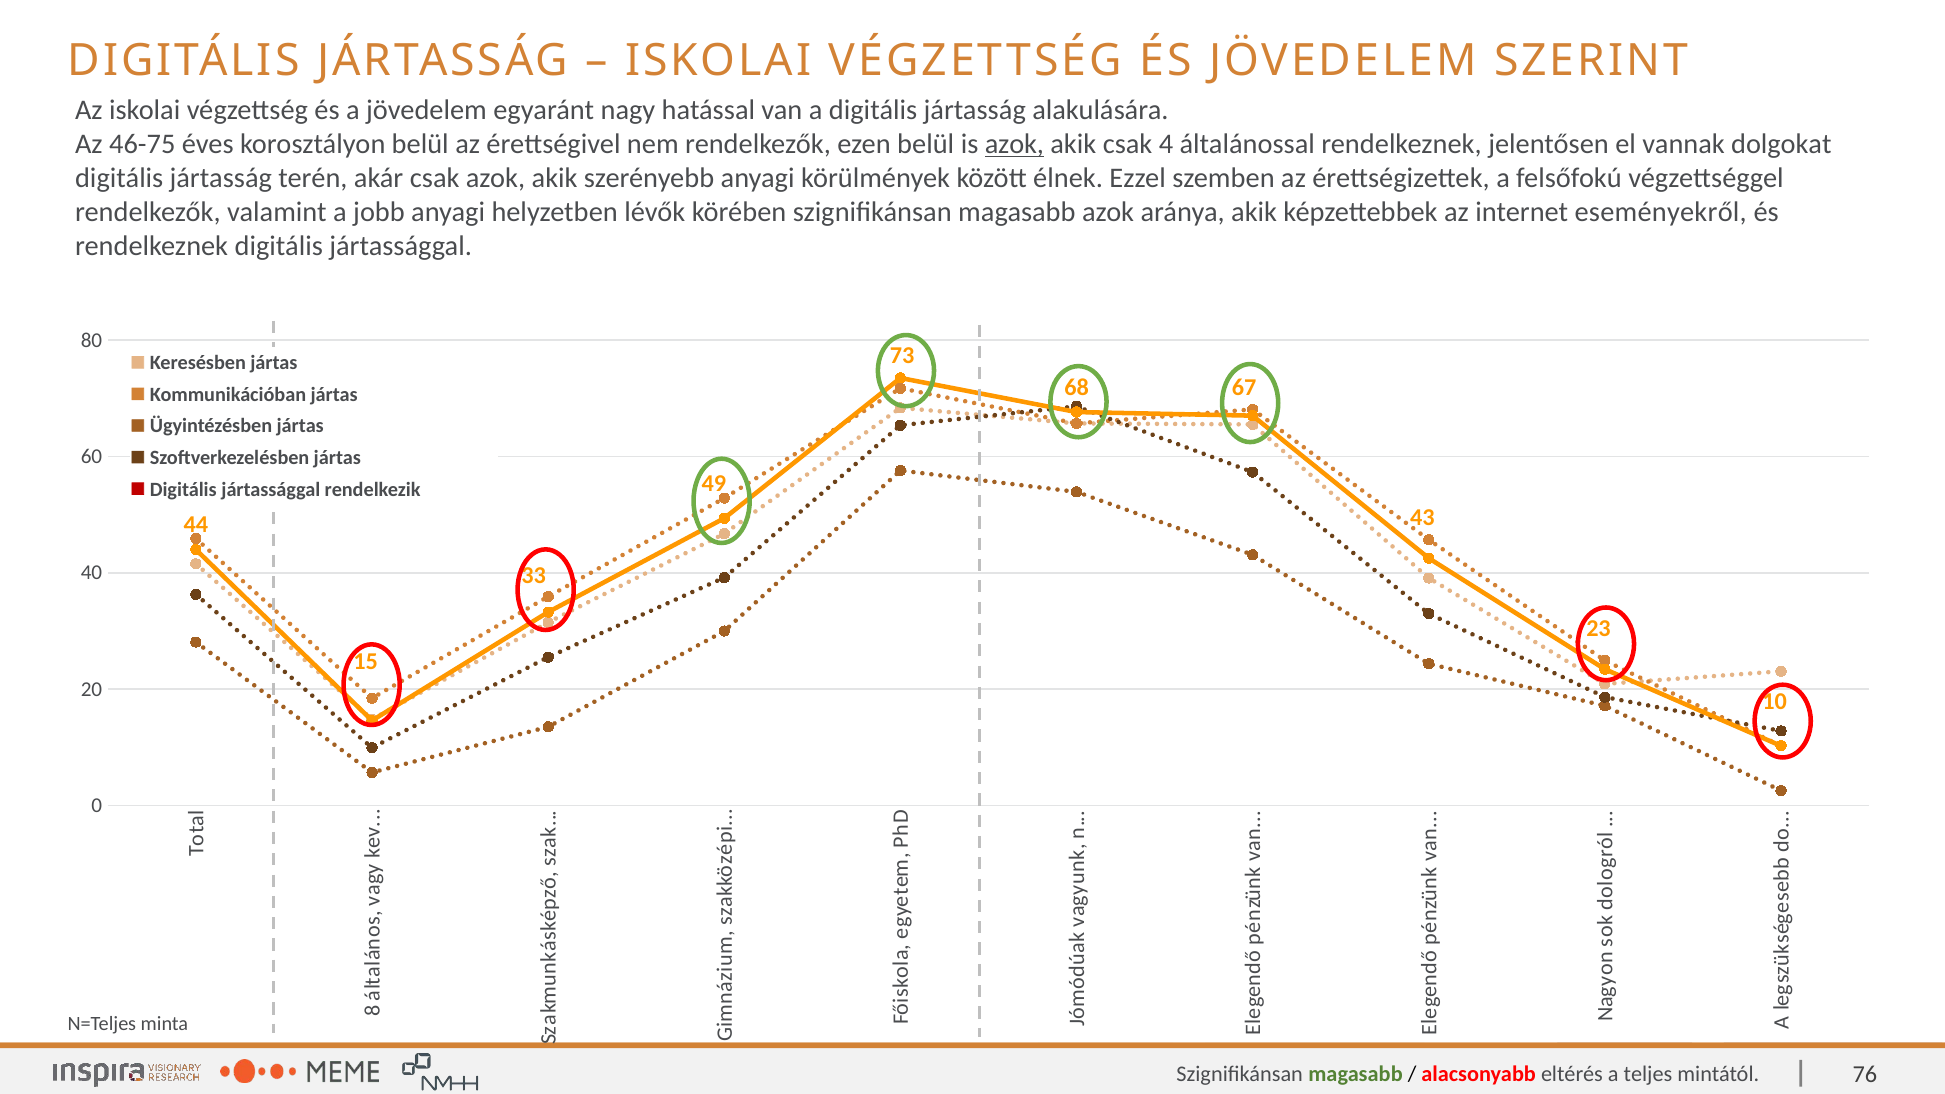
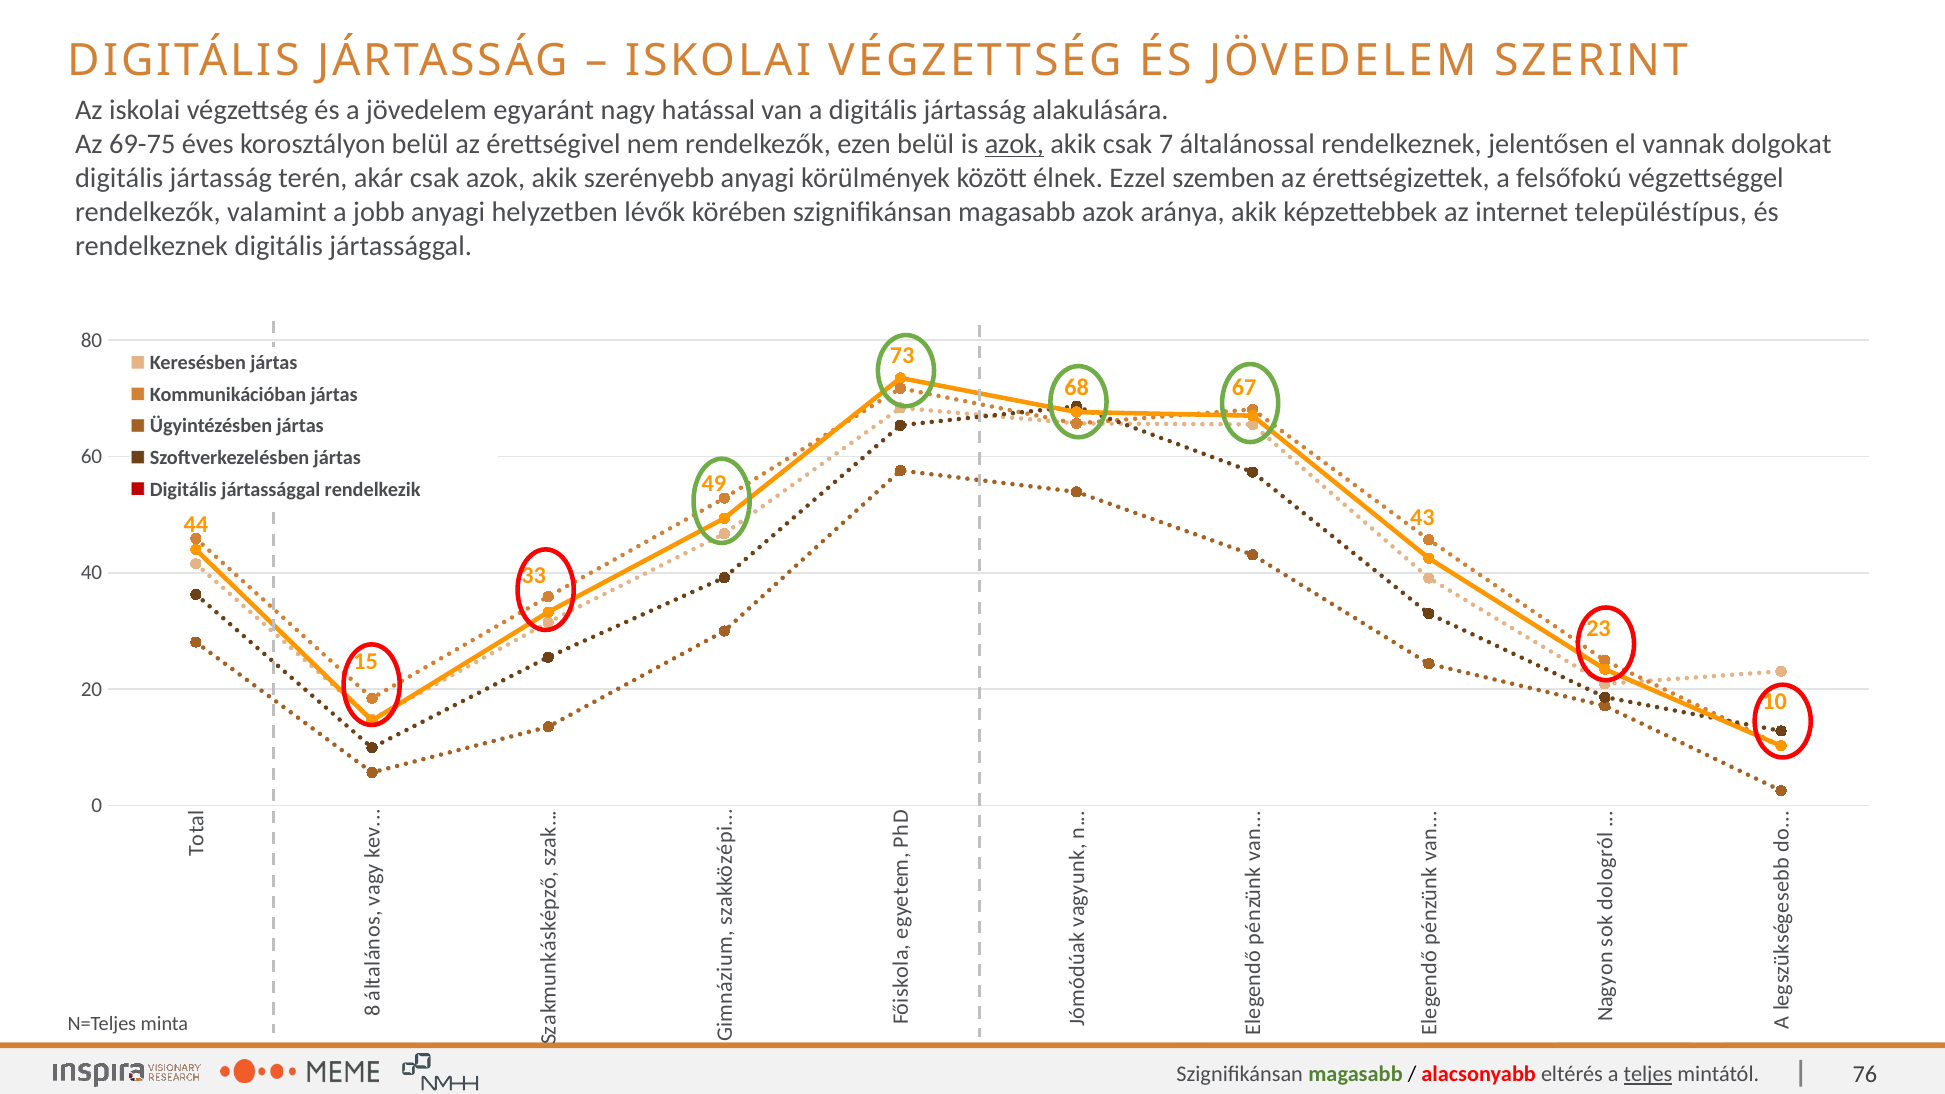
46-75: 46-75 -> 69-75
4: 4 -> 7
eseményekről: eseményekről -> településtípus
teljes underline: none -> present
